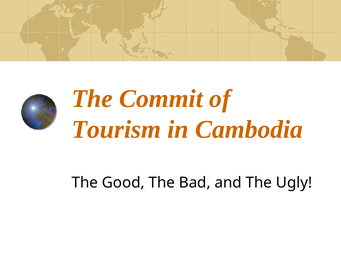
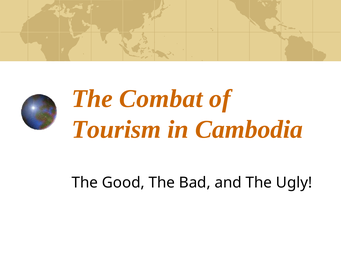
Commit: Commit -> Combat
